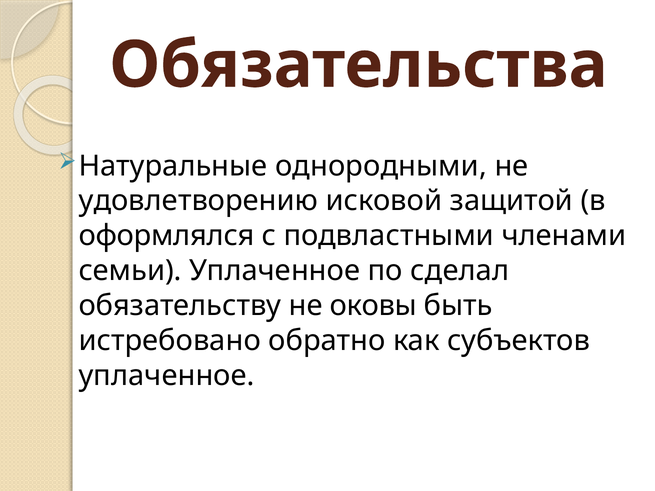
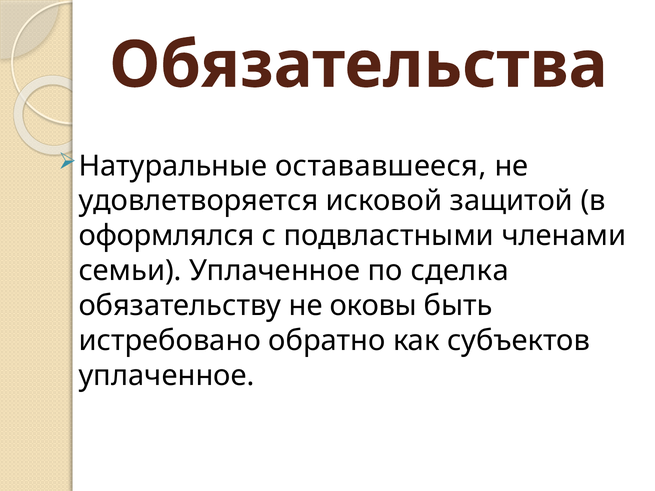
однородными: однородными -> остававшееся
удовлетворению: удовлетворению -> удовлетворяется
сделал: сделал -> сделка
